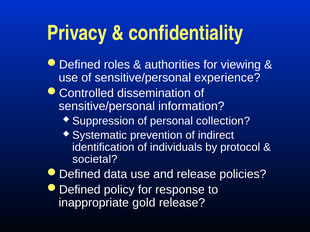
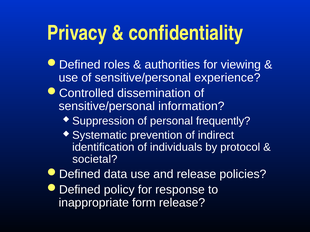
collection: collection -> frequently
gold: gold -> form
